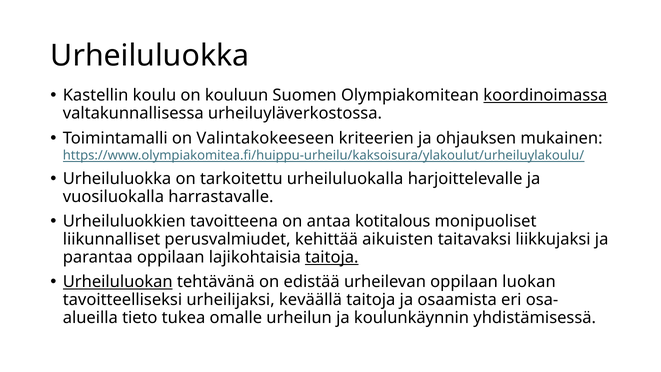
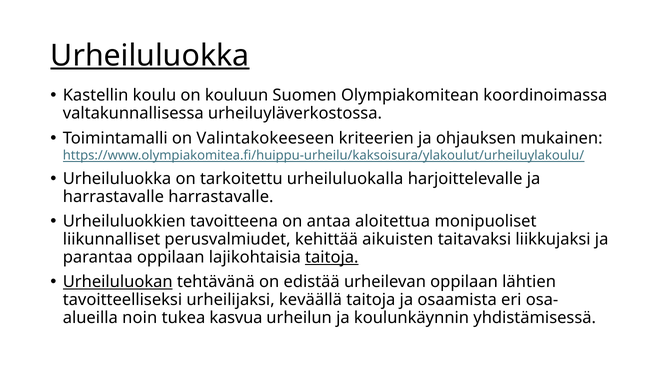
Urheiluluokka at (150, 56) underline: none -> present
koordinoimassa underline: present -> none
vuosiluokalla at (113, 197): vuosiluokalla -> harrastavalle
kotitalous: kotitalous -> aloitettua
luokan: luokan -> lähtien
tieto: tieto -> noin
omalle: omalle -> kasvua
